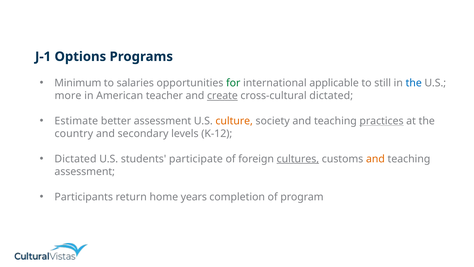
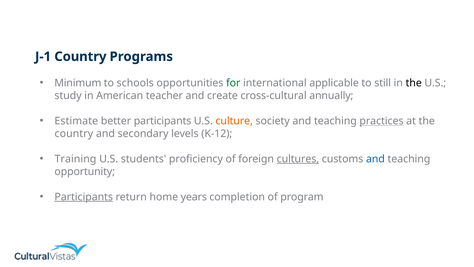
J-1 Options: Options -> Country
salaries: salaries -> schools
the at (414, 83) colour: blue -> black
more: more -> study
create underline: present -> none
cross-cultural dictated: dictated -> annually
better assessment: assessment -> participants
Dictated at (75, 159): Dictated -> Training
participate: participate -> proficiency
and at (375, 159) colour: orange -> blue
assessment at (85, 171): assessment -> opportunity
Participants at (84, 197) underline: none -> present
